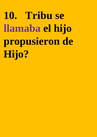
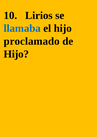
Tribu: Tribu -> Lirios
llamaba colour: purple -> blue
propusieron: propusieron -> proclamado
